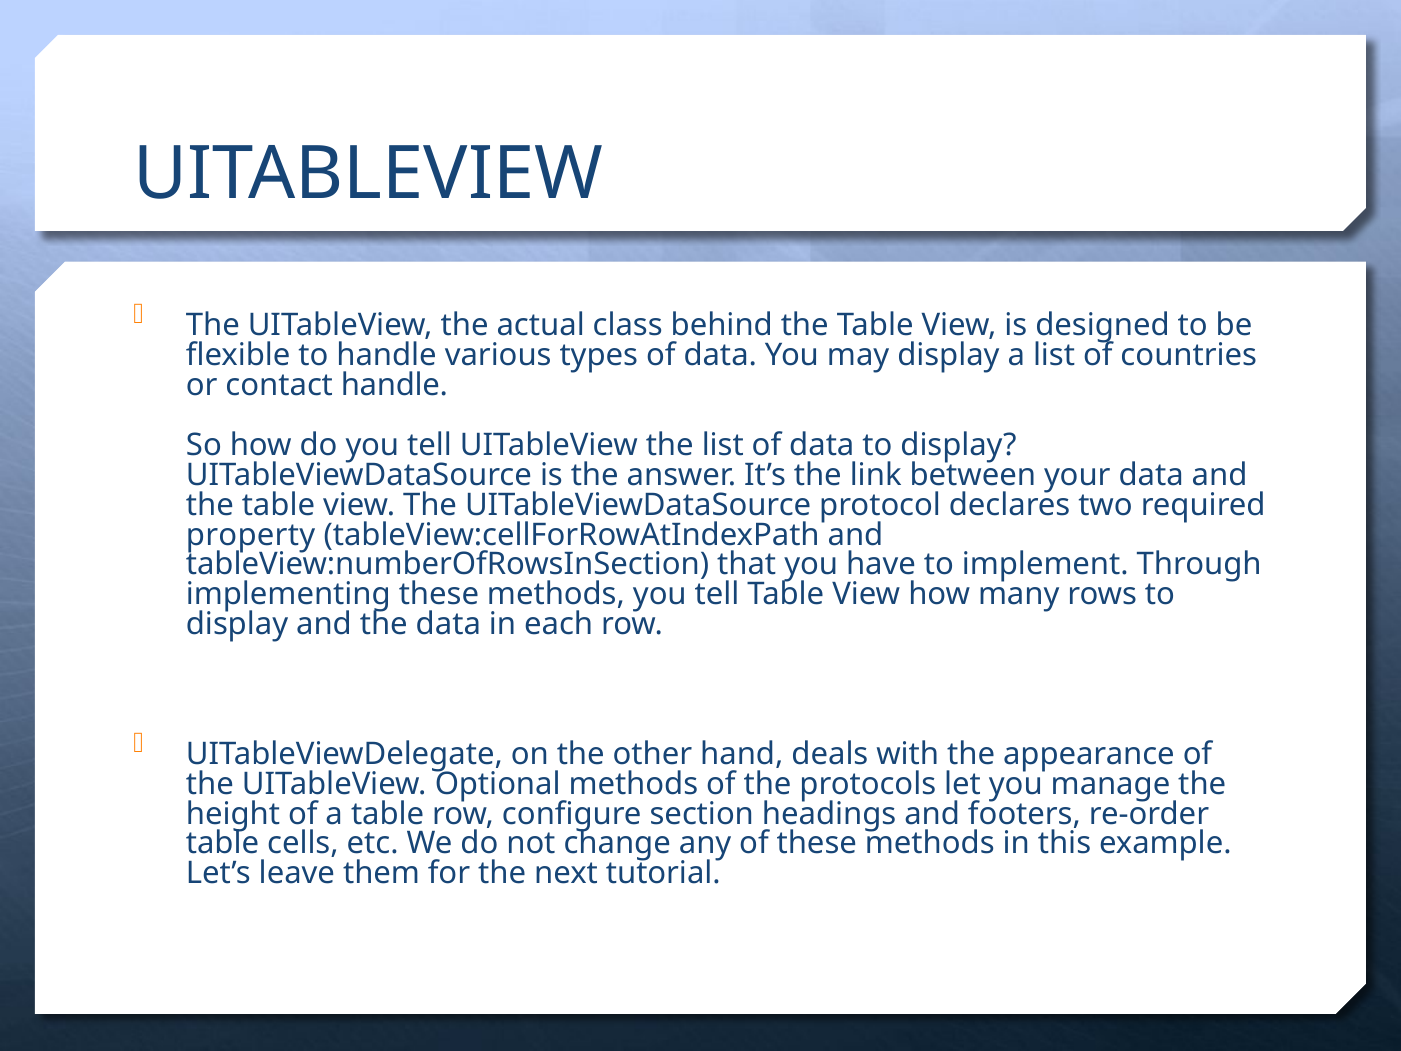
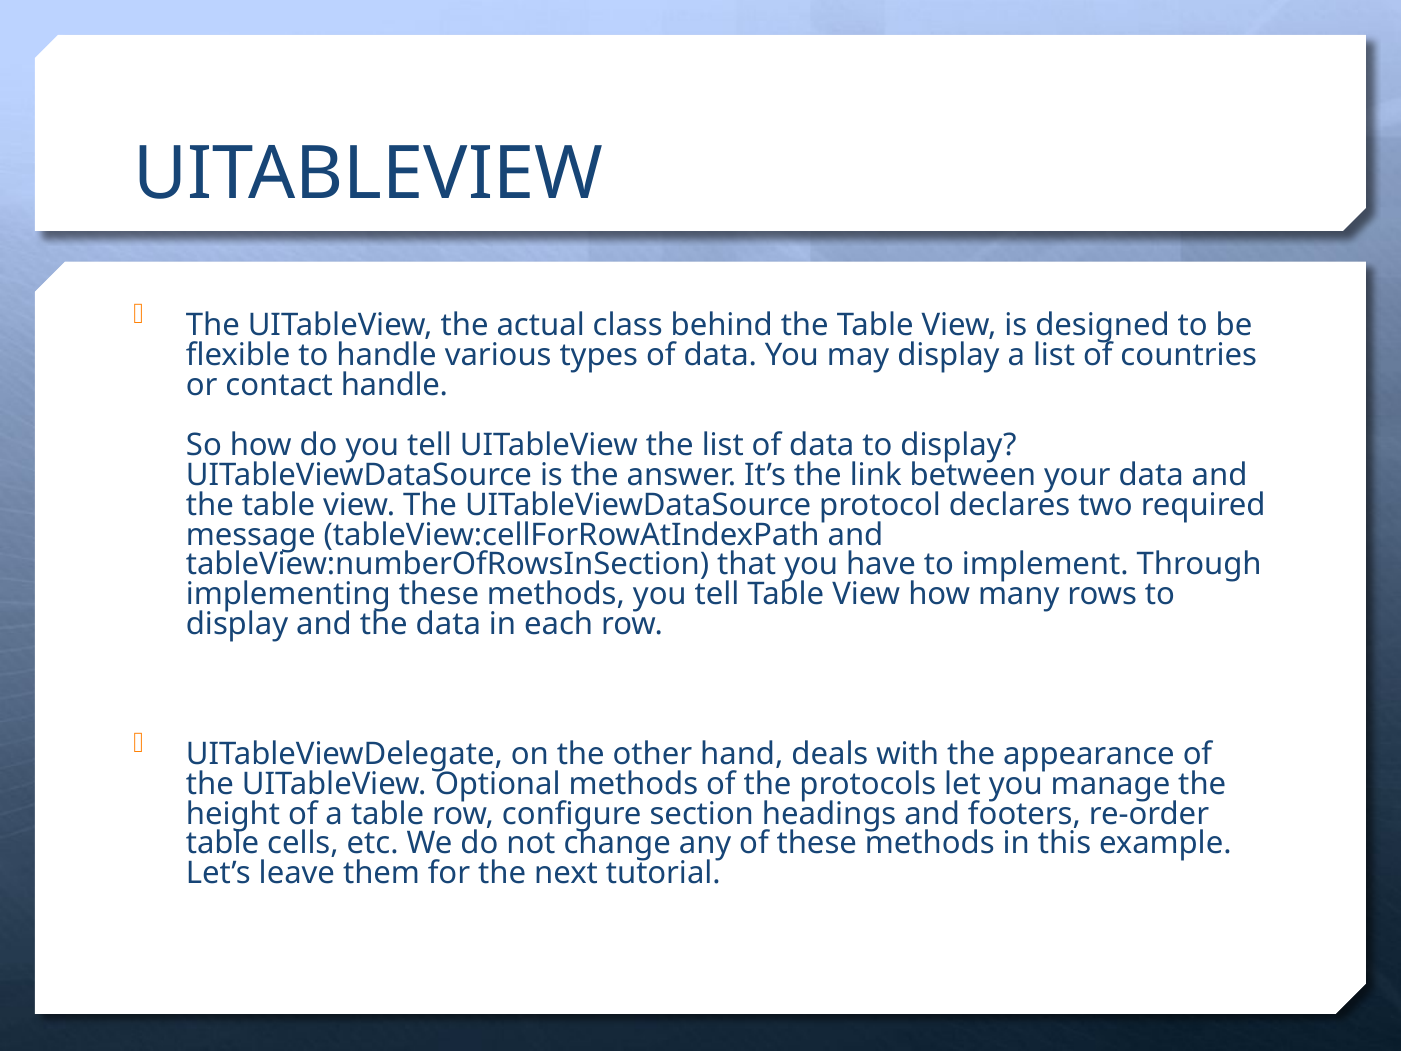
property: property -> message
